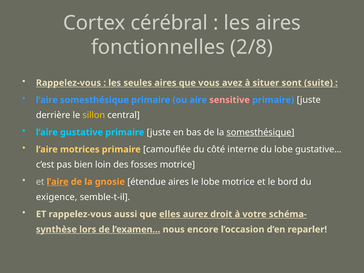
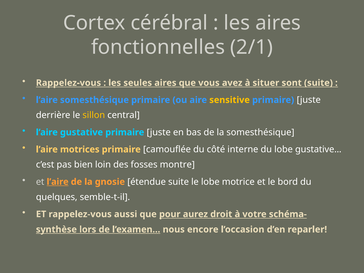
2/8: 2/8 -> 2/1
sensitive colour: pink -> yellow
somesthésique at (260, 132) underline: present -> none
fosses motrice: motrice -> montre
étendue aires: aires -> suite
exigence: exigence -> quelques
elles: elles -> pour
